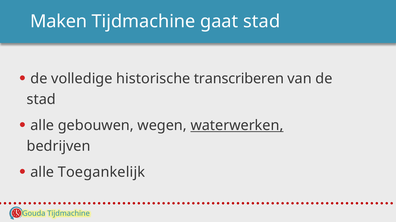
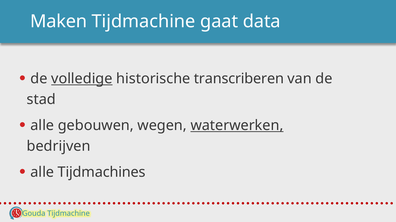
gaat stad: stad -> data
volledige underline: none -> present
Toegankelijk: Toegankelijk -> Tijdmachines
